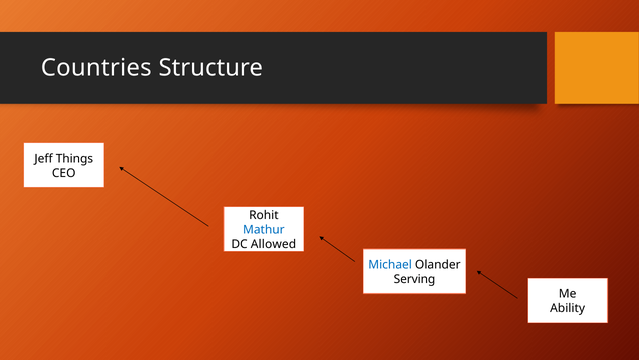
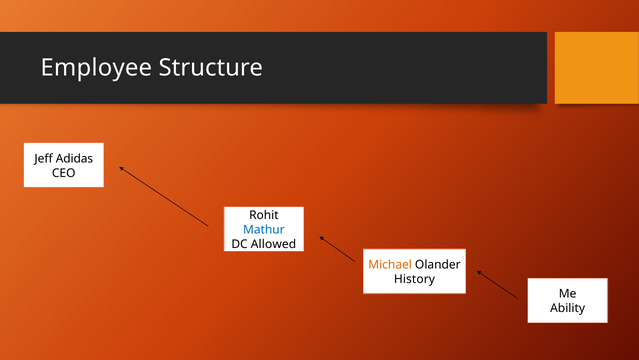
Countries: Countries -> Employee
Things: Things -> Adidas
Michael colour: blue -> orange
Serving: Serving -> History
